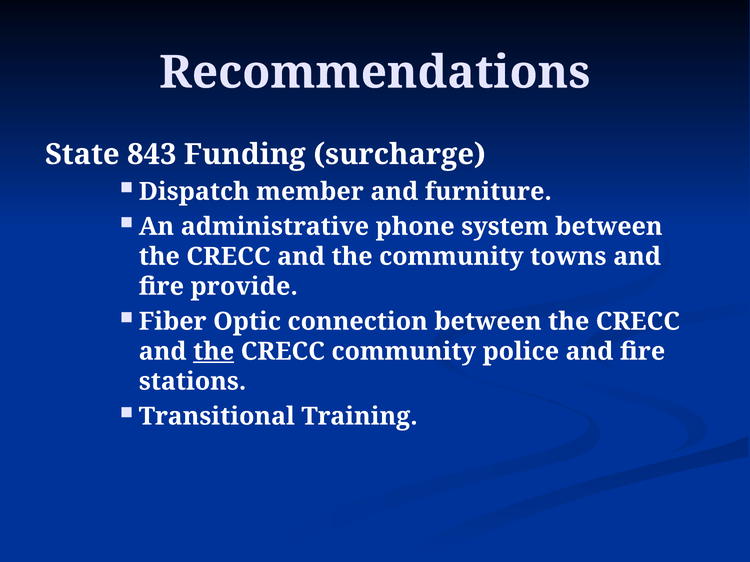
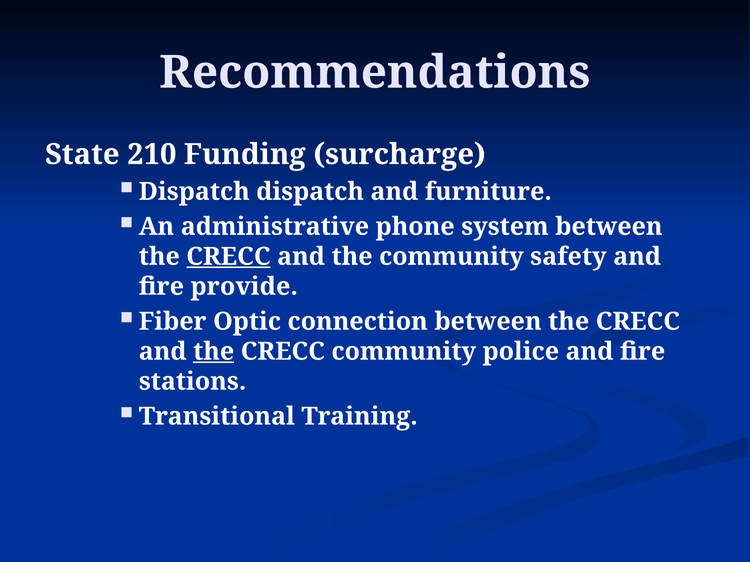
843: 843 -> 210
Dispatch member: member -> dispatch
CRECC at (228, 257) underline: none -> present
towns: towns -> safety
